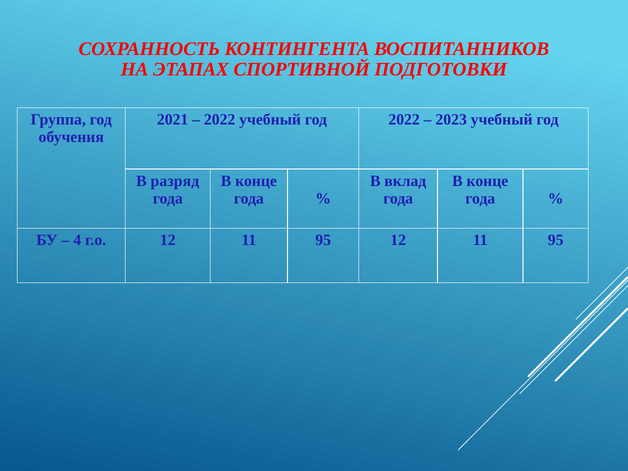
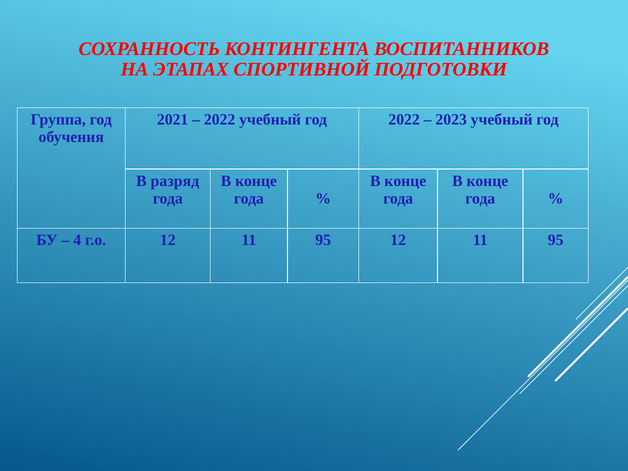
вклад at (405, 181): вклад -> конце
